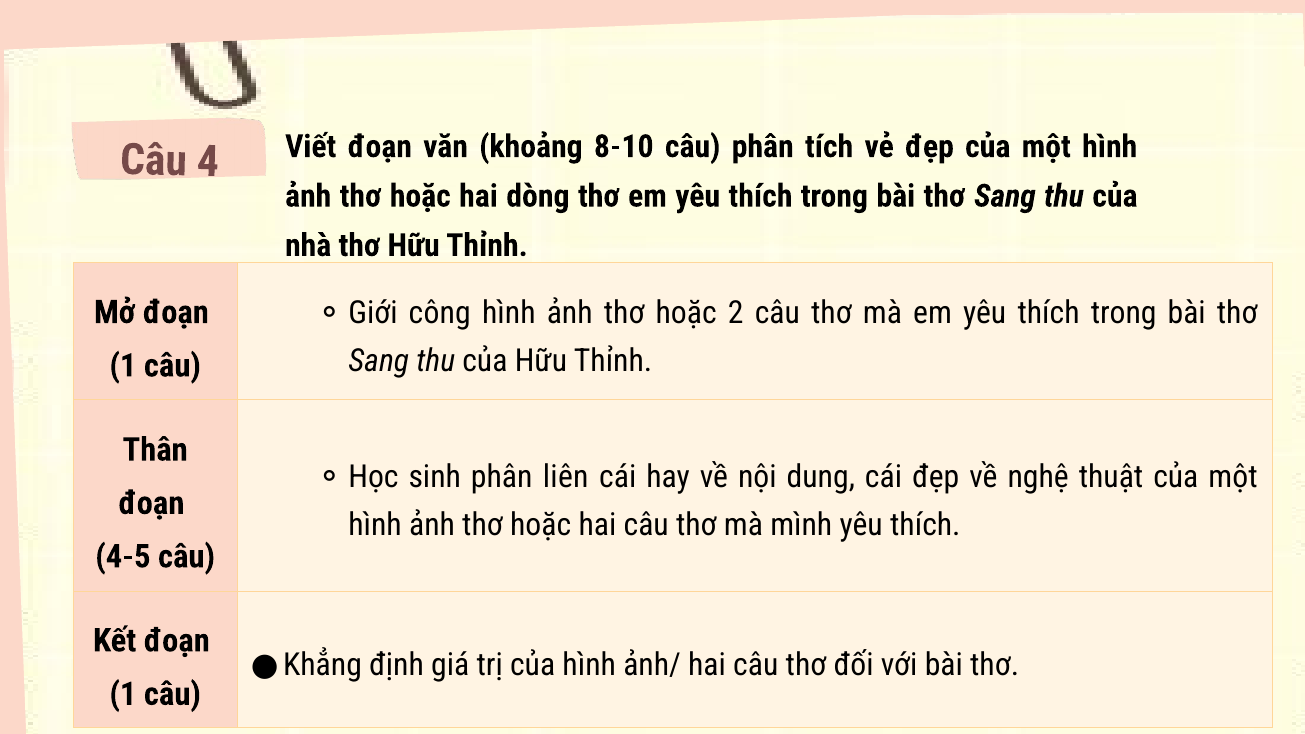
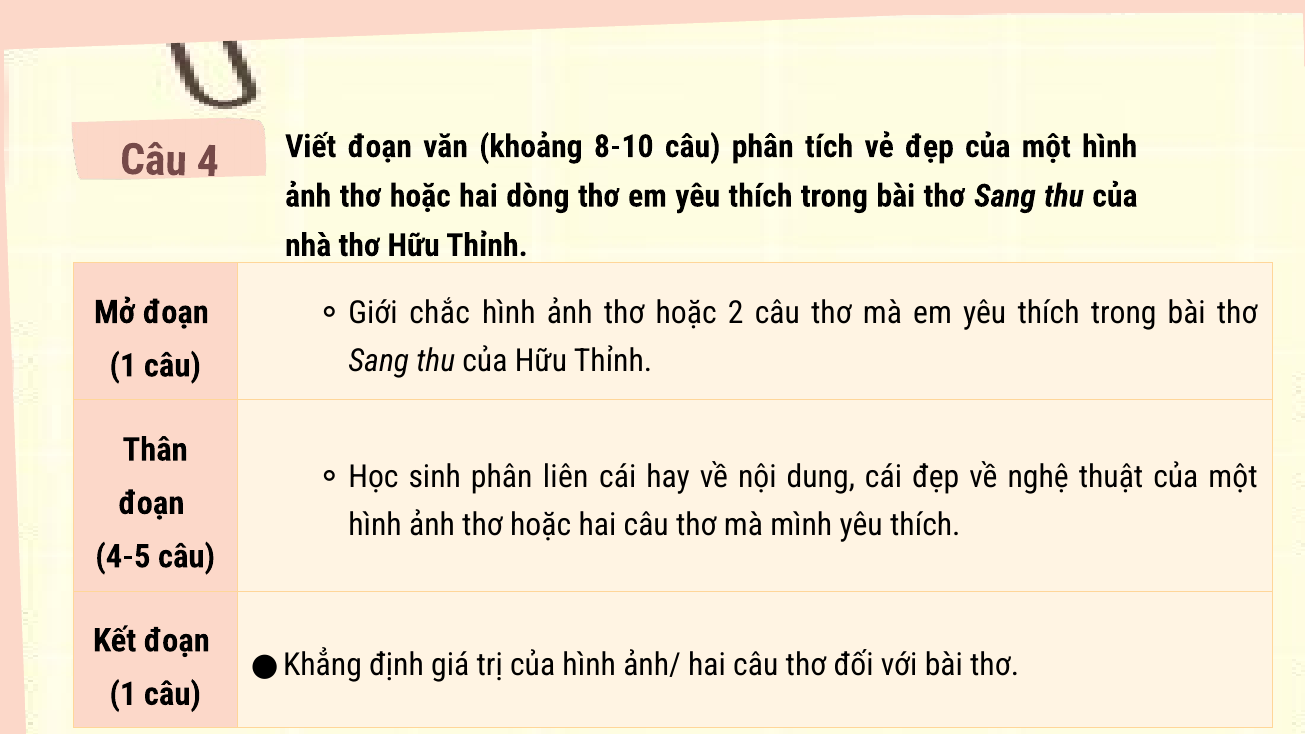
công: công -> chắc
